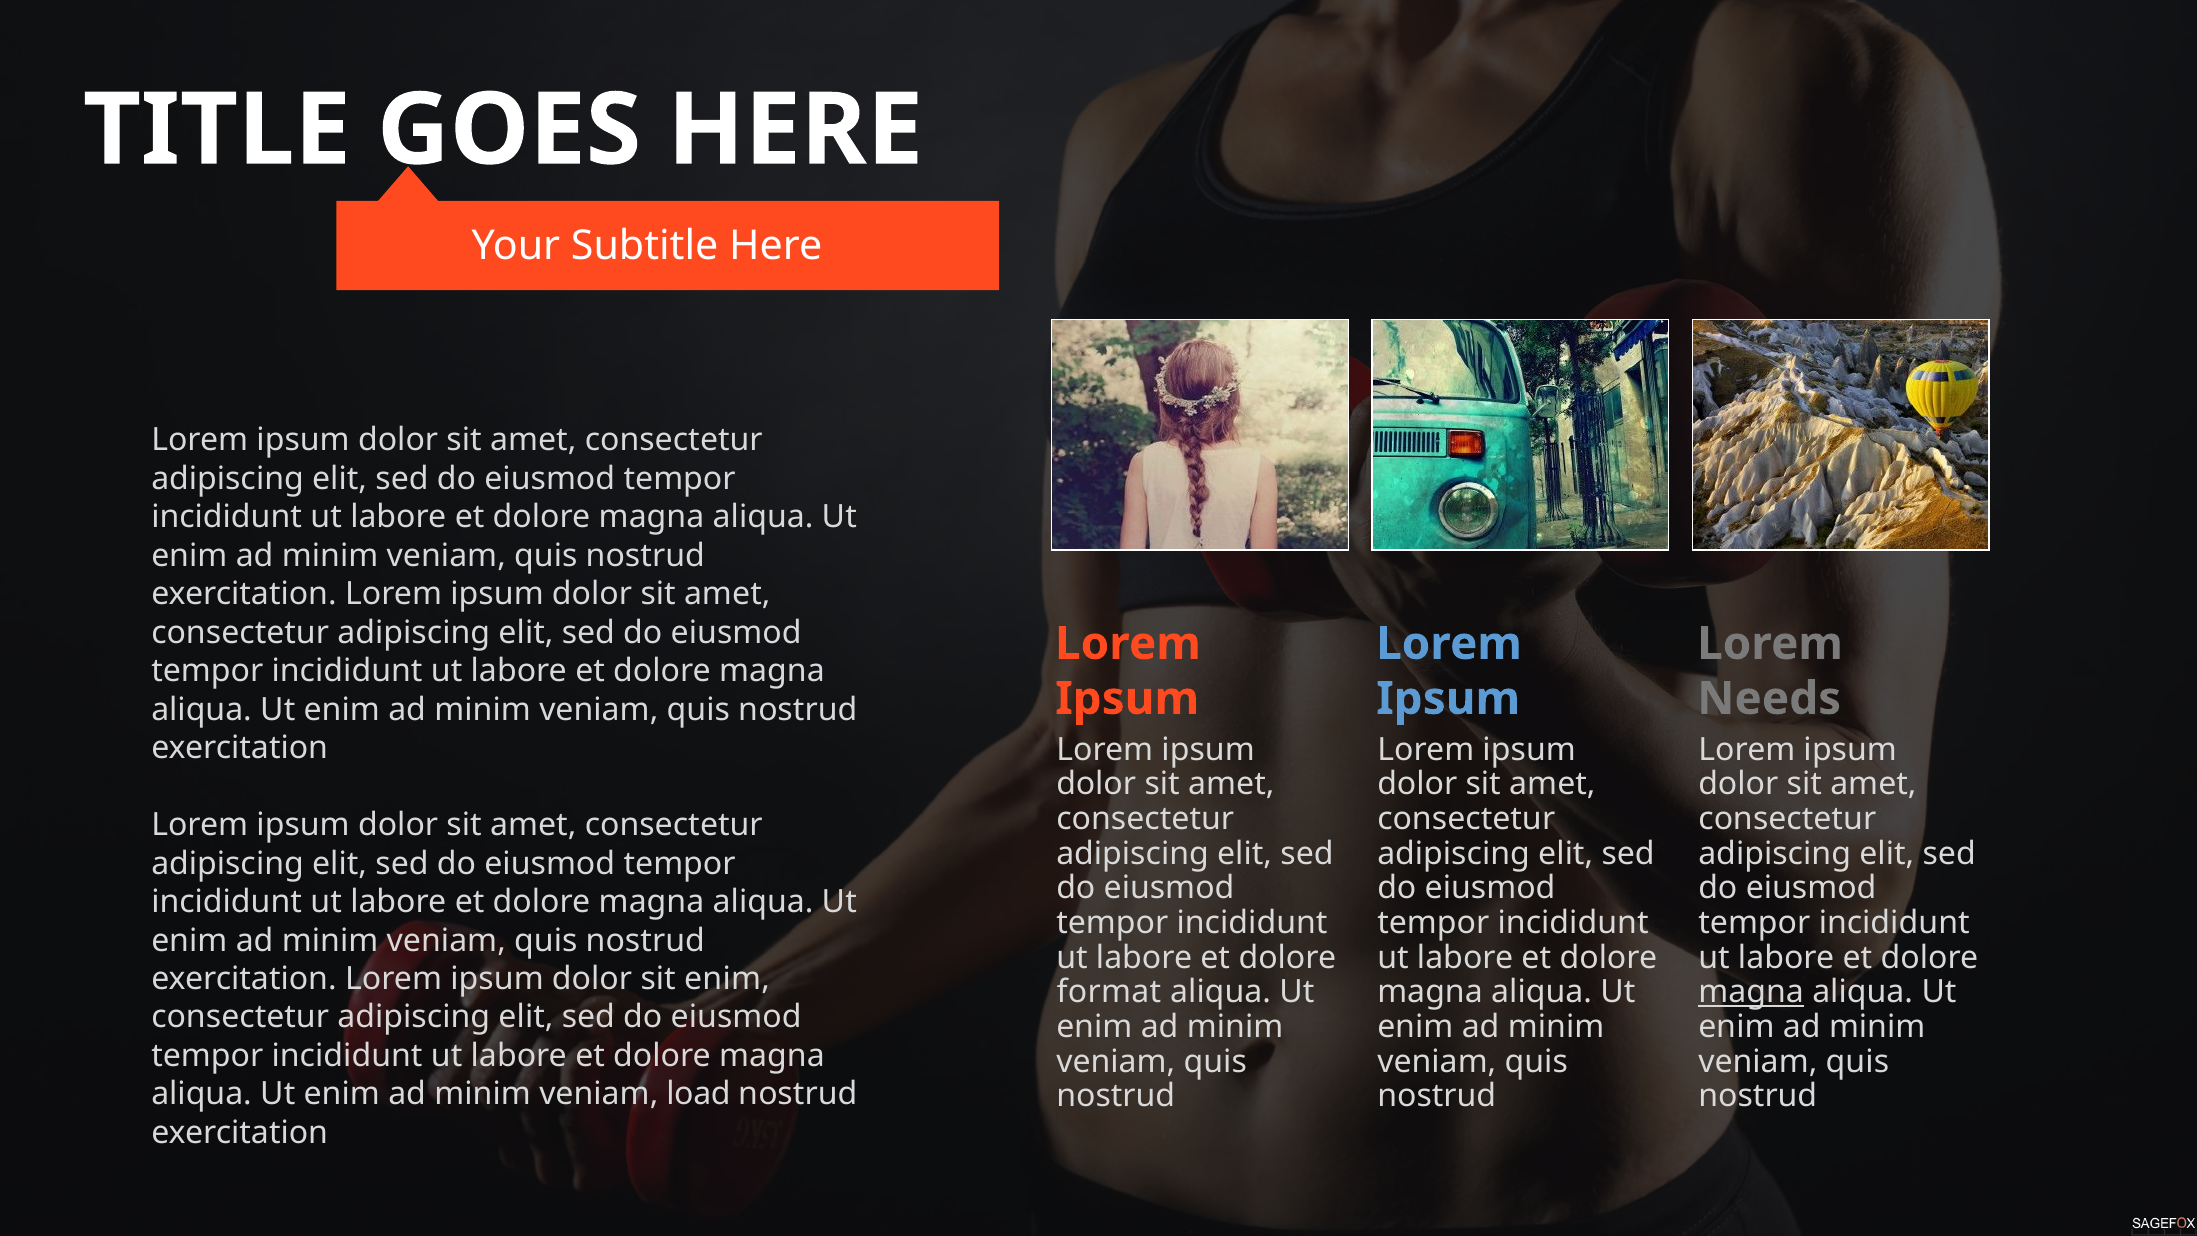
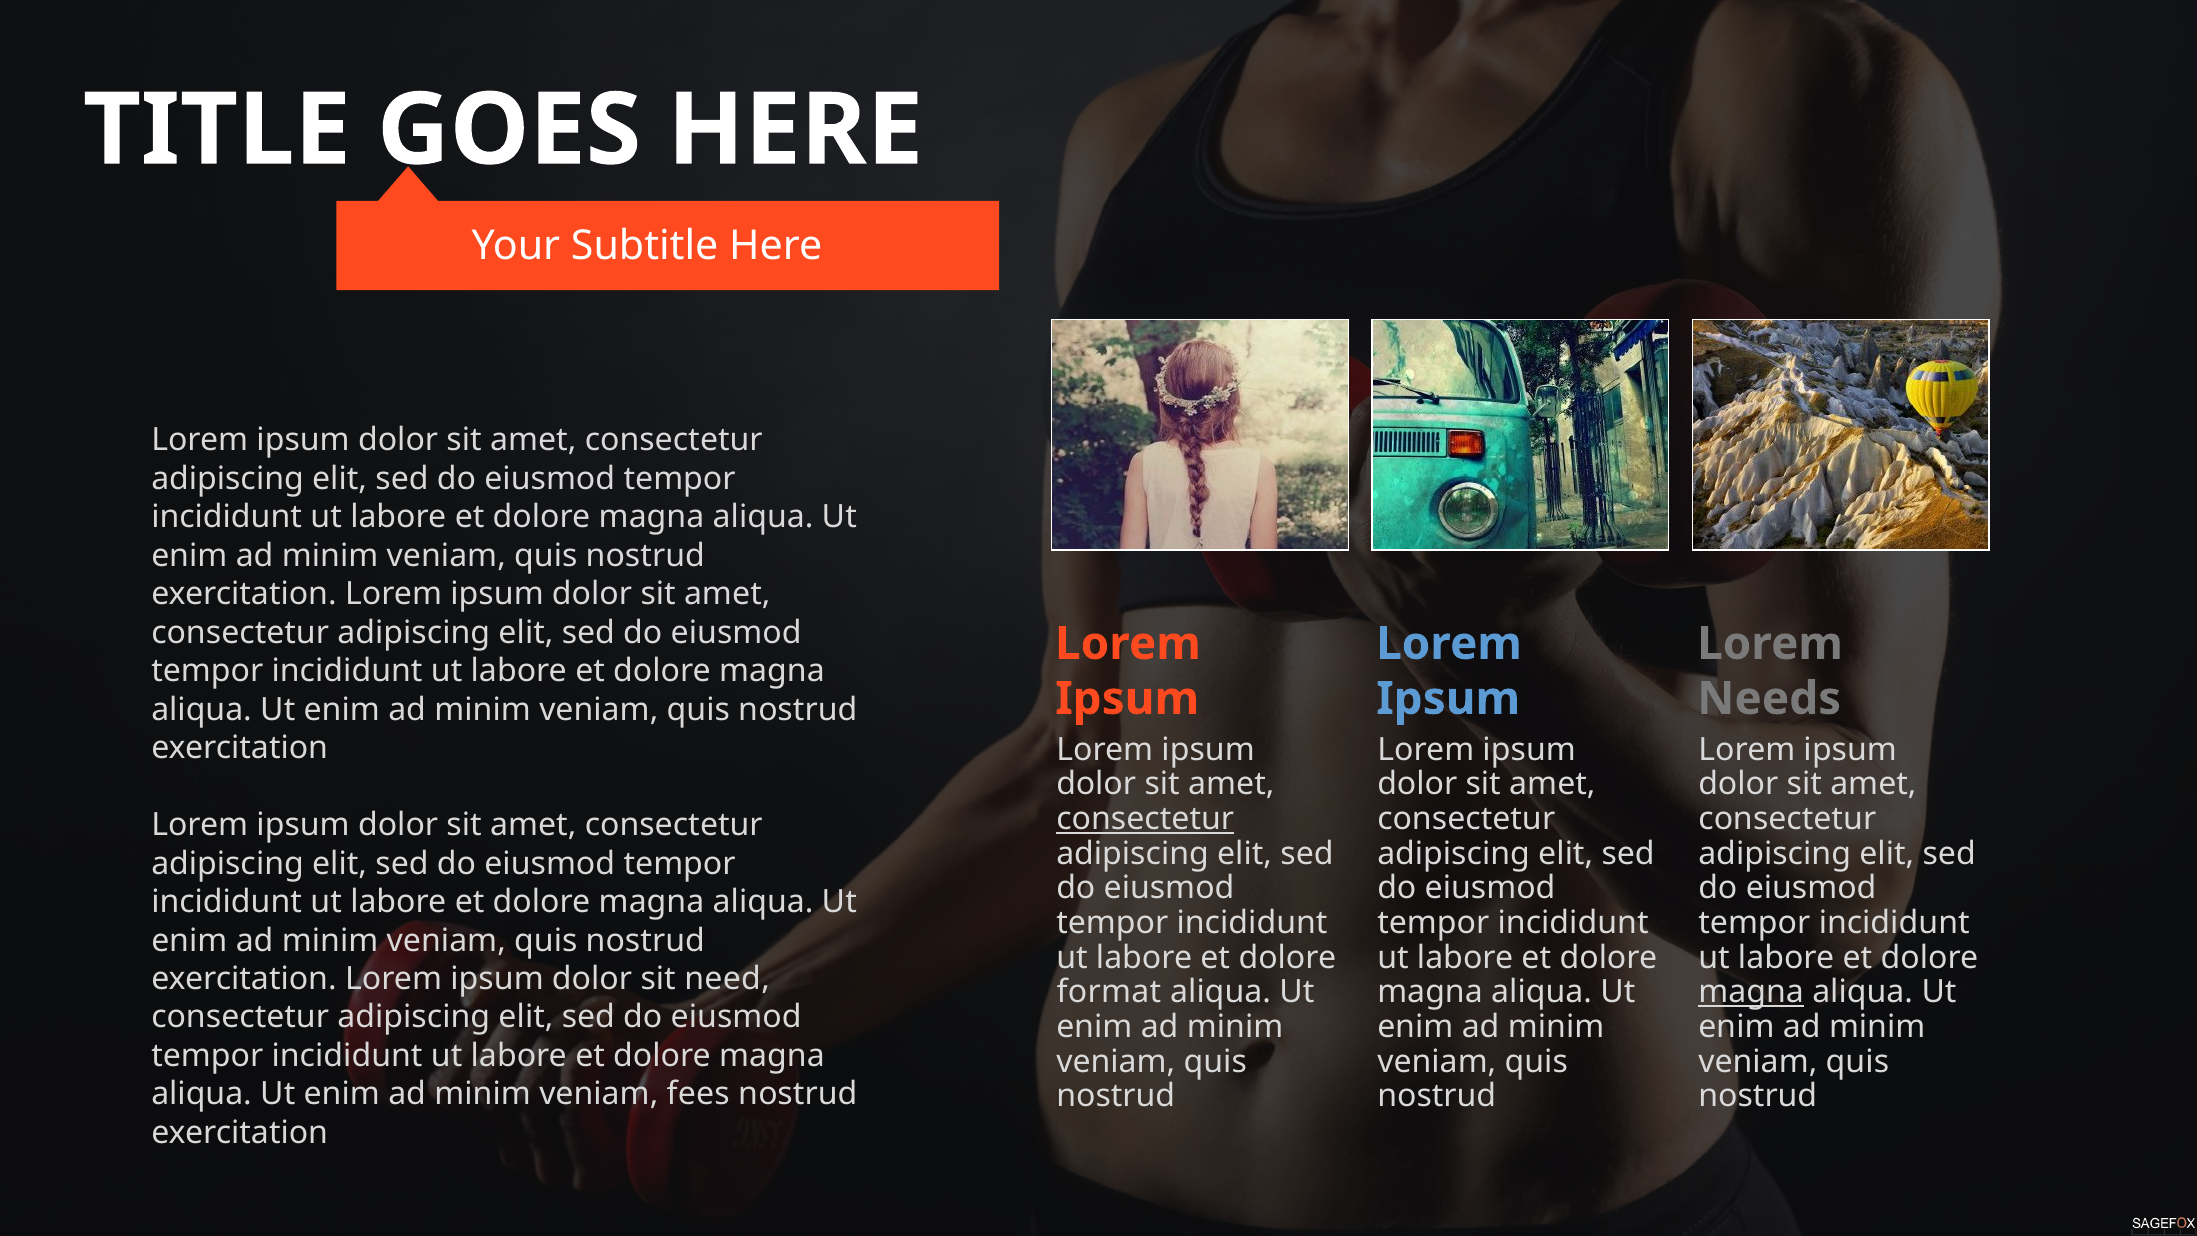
consectetur at (1145, 819) underline: none -> present
sit enim: enim -> need
load: load -> fees
